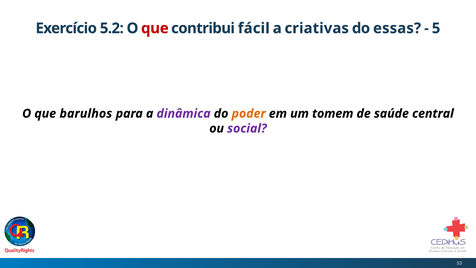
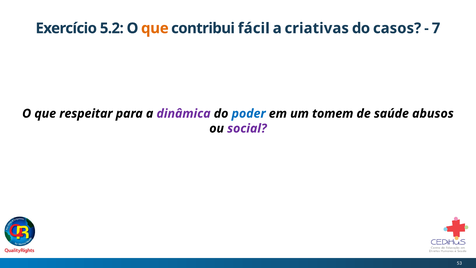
que at (155, 28) colour: red -> orange
essas: essas -> casos
5: 5 -> 7
barulhos: barulhos -> respeitar
poder colour: orange -> blue
central: central -> abusos
